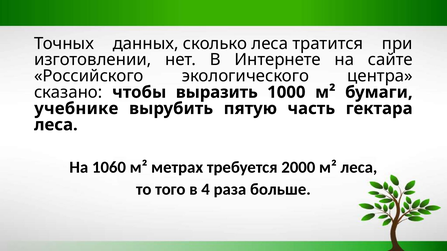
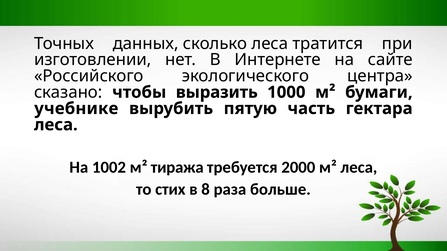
1060: 1060 -> 1002
метрах: метрах -> тиража
того: того -> стих
4: 4 -> 8
